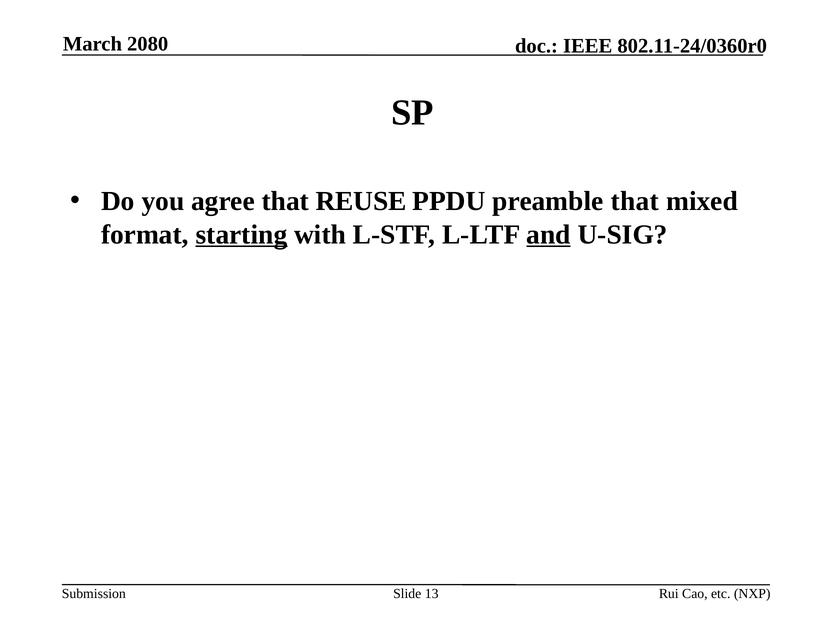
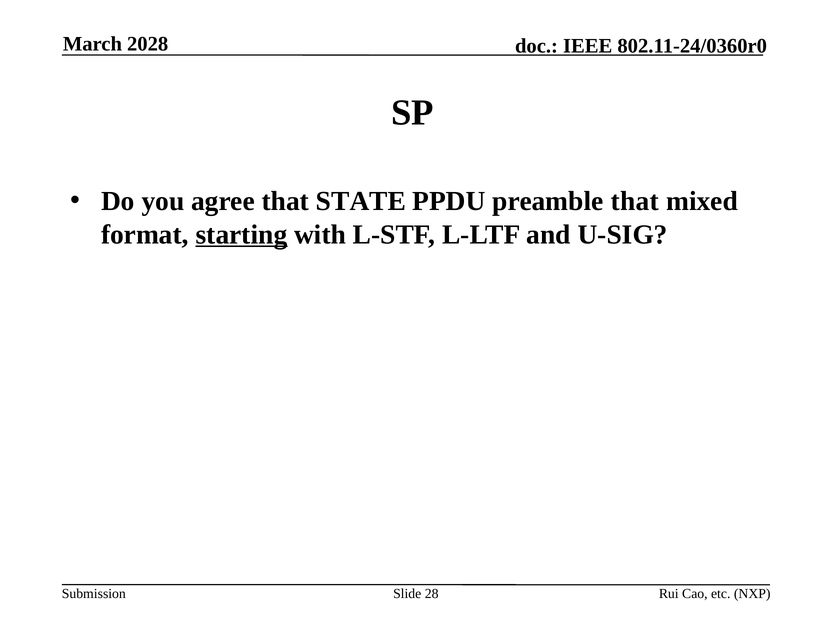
2080: 2080 -> 2028
REUSE: REUSE -> STATE
and underline: present -> none
13: 13 -> 28
